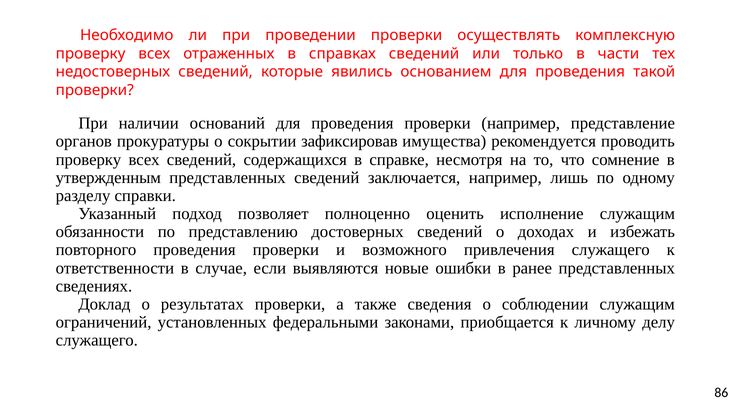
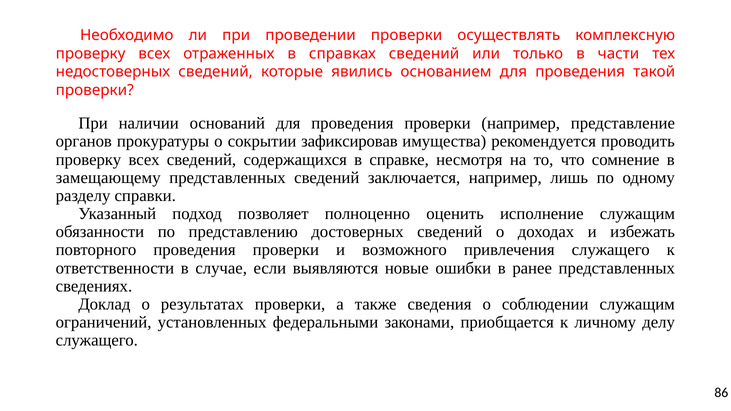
утвержденным: утвержденным -> замещающему
